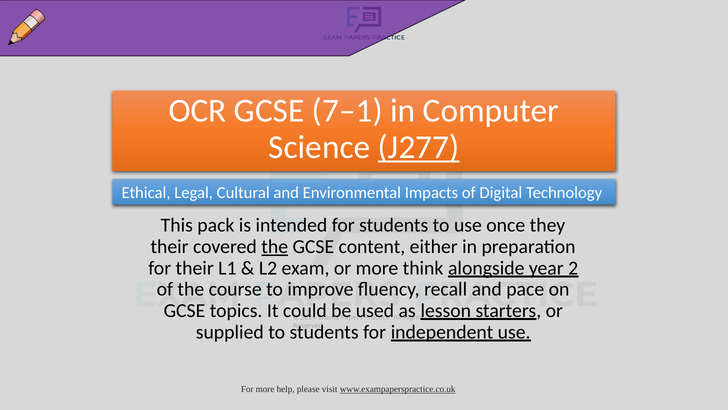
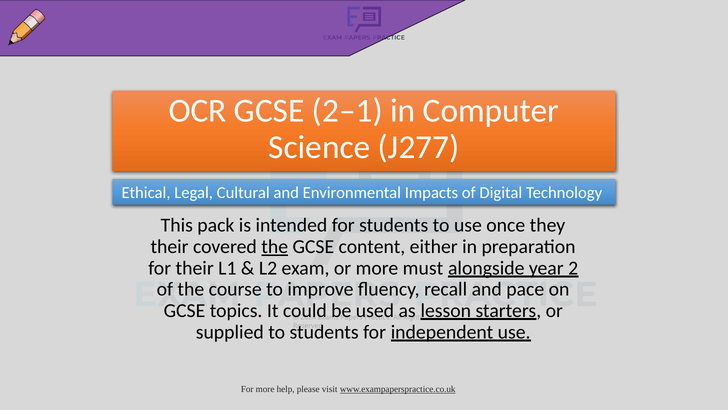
7–1: 7–1 -> 2–1
J277 underline: present -> none
think: think -> must
